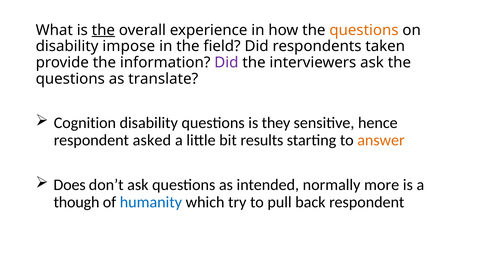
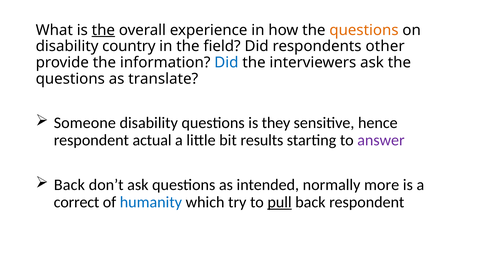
impose: impose -> country
taken: taken -> other
Did at (226, 63) colour: purple -> blue
Cognition: Cognition -> Someone
asked: asked -> actual
answer colour: orange -> purple
Does at (70, 185): Does -> Back
though: though -> correct
pull underline: none -> present
